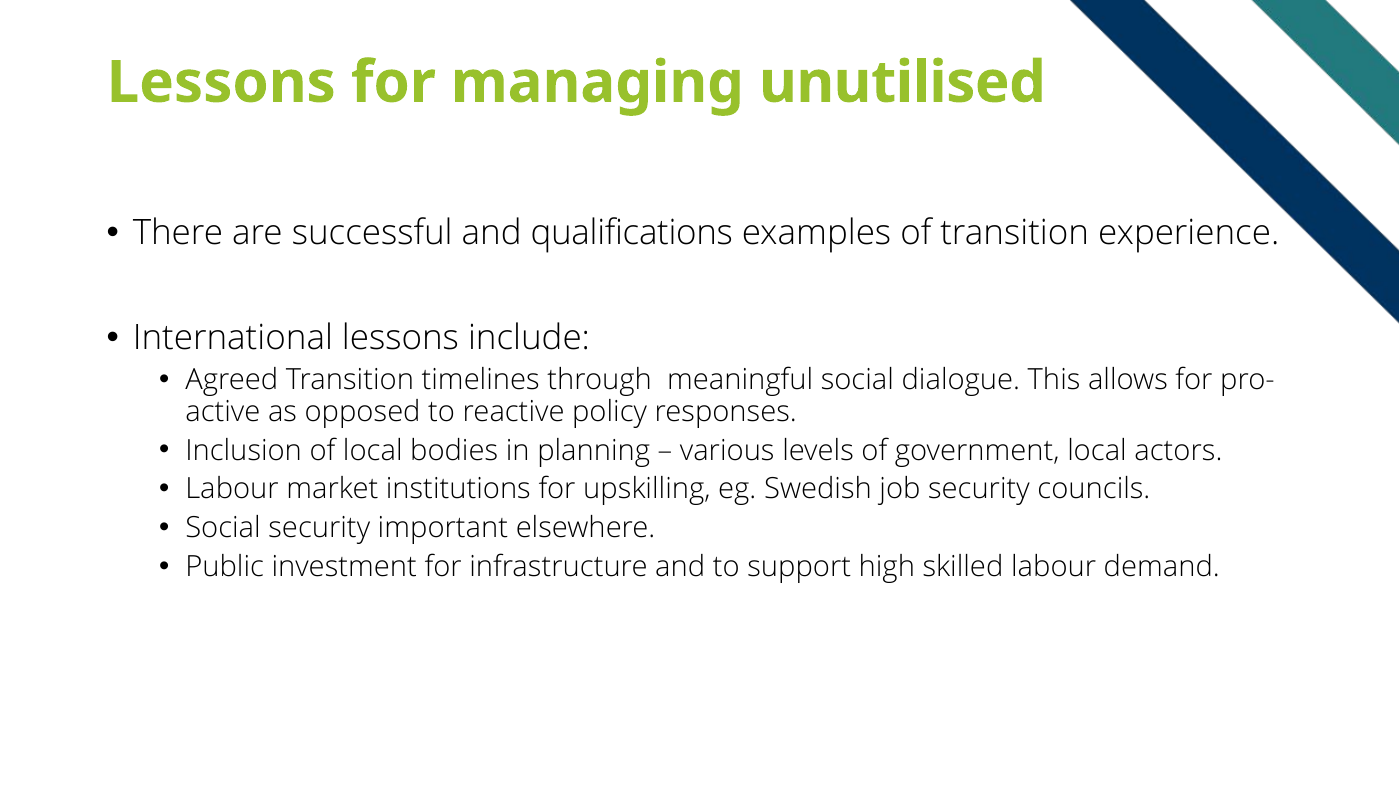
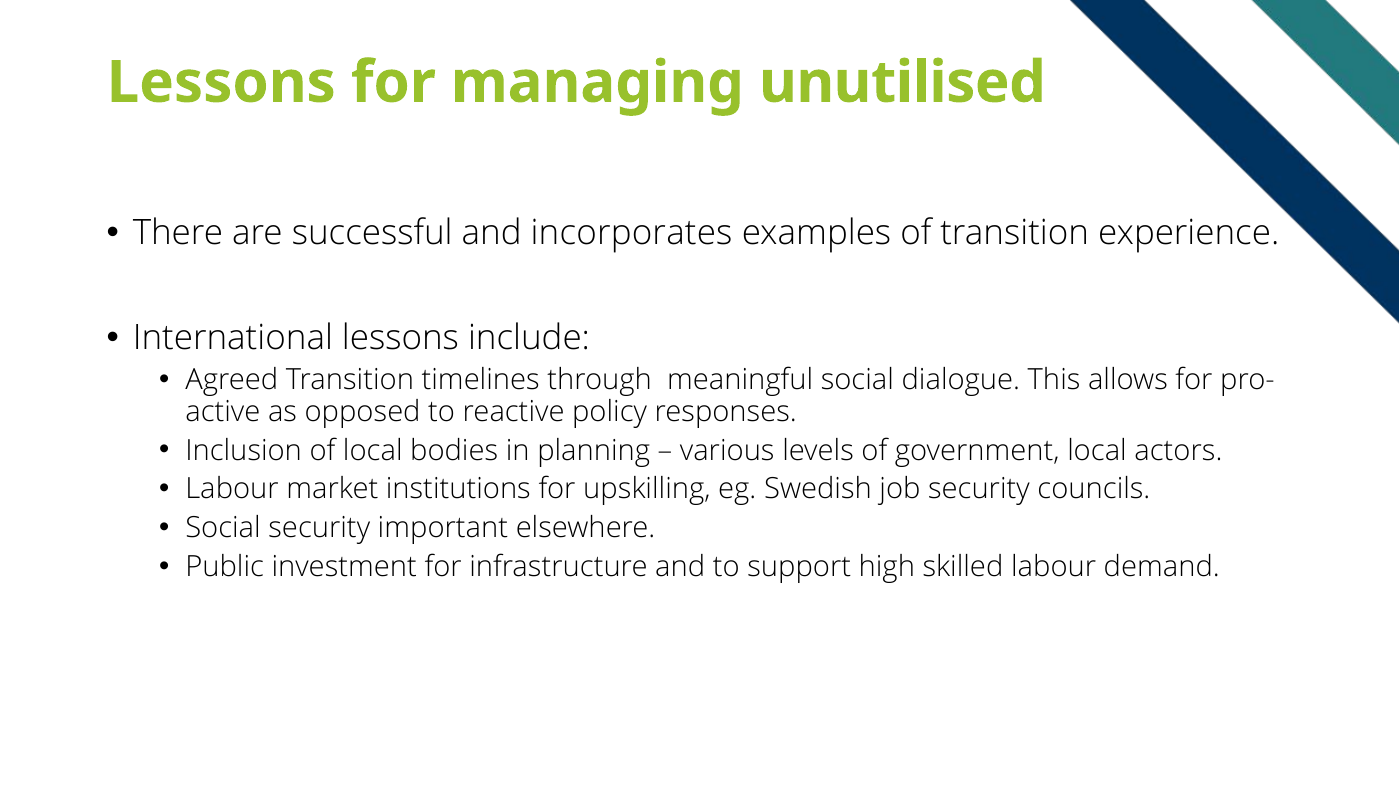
qualifications: qualifications -> incorporates
